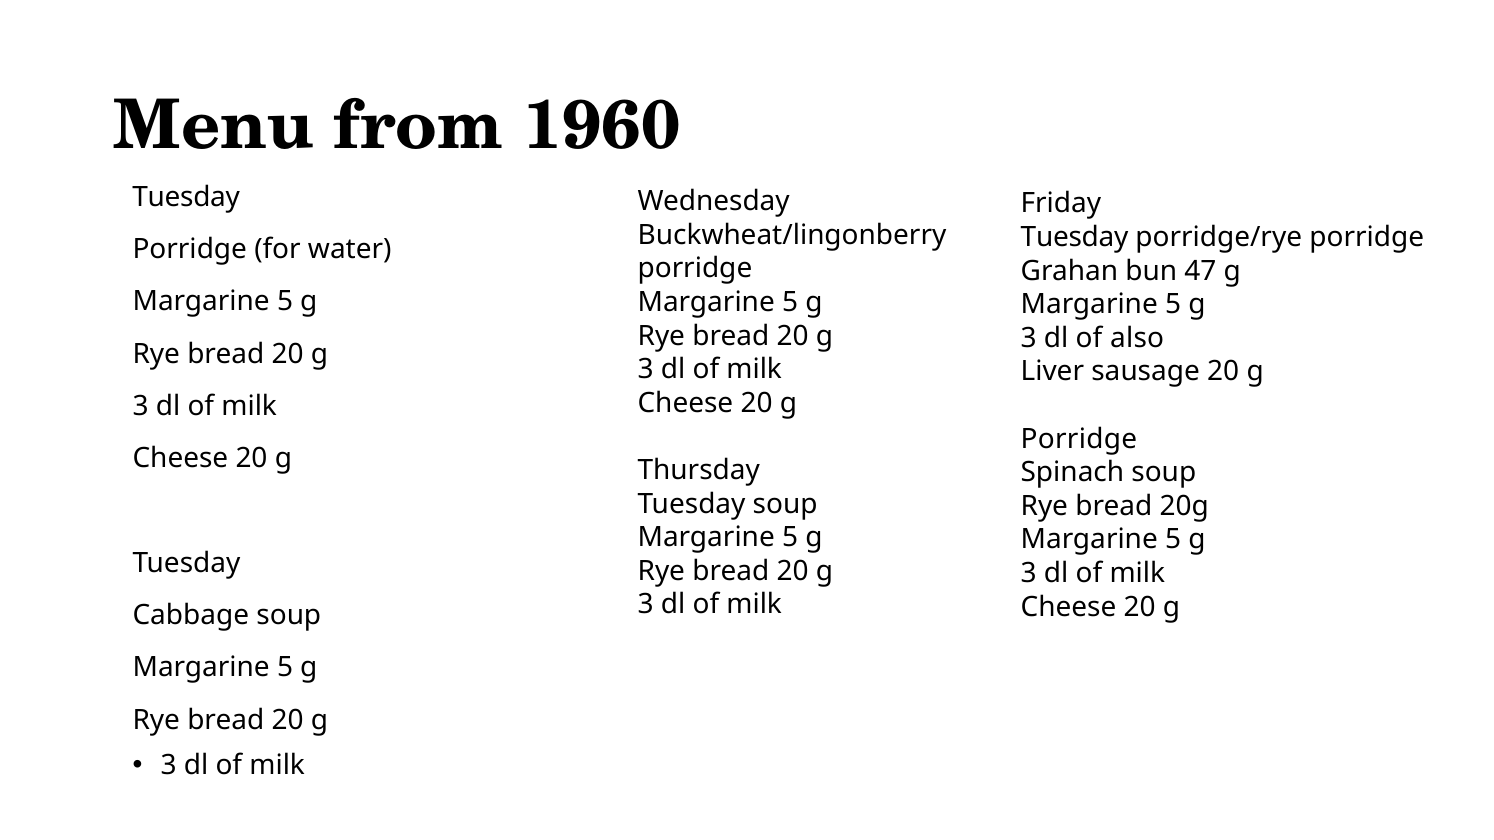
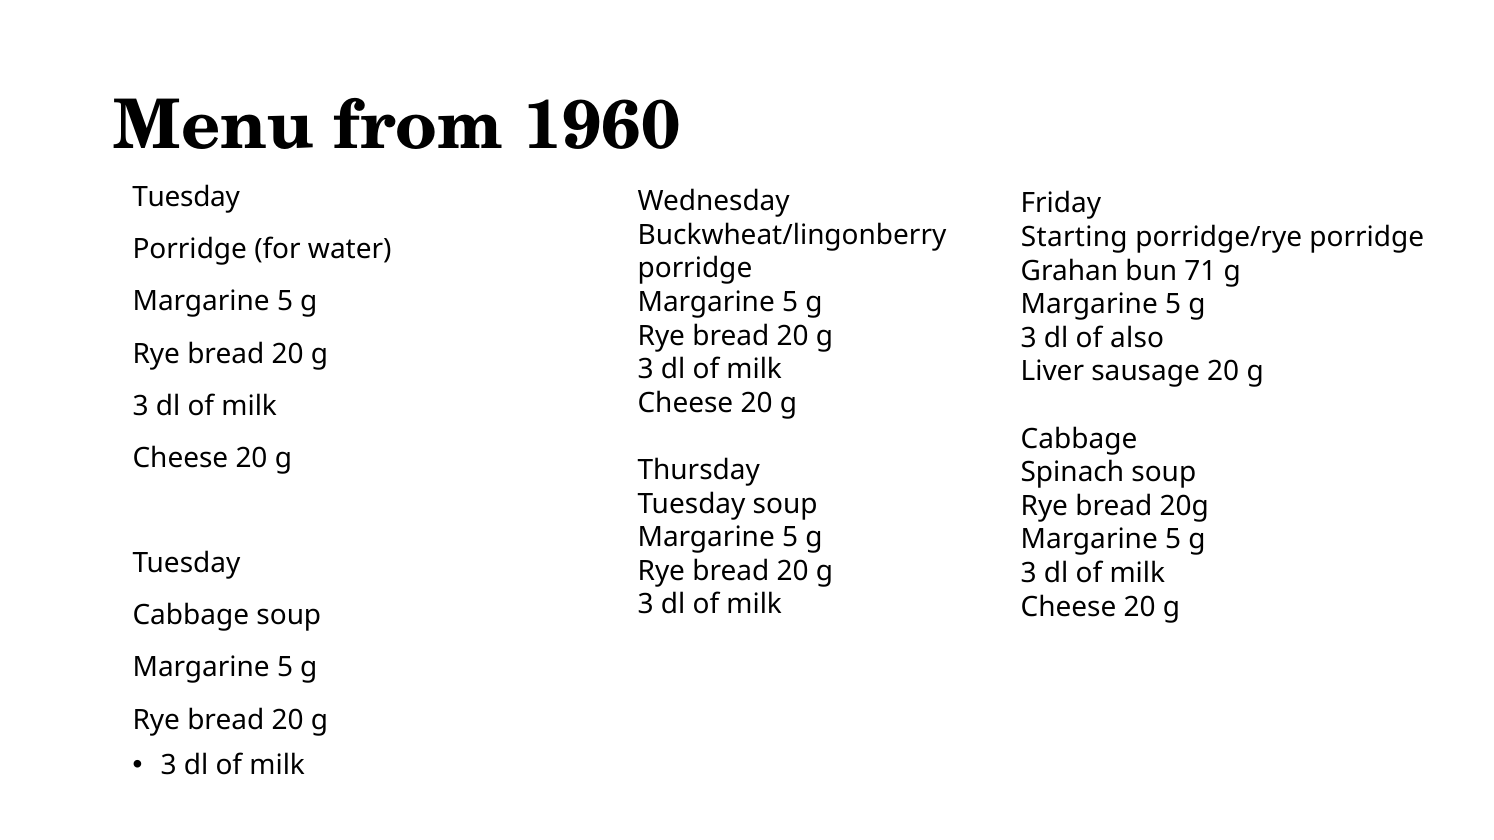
Tuesday at (1075, 237): Tuesday -> Starting
47: 47 -> 71
Porridge at (1079, 439): Porridge -> Cabbage
